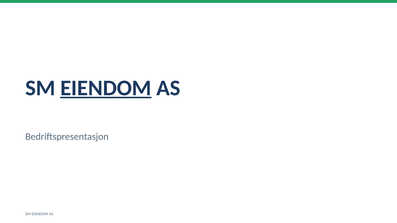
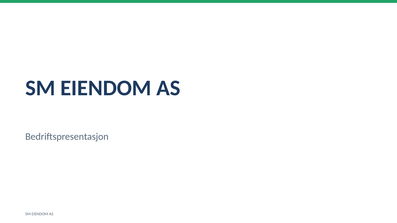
EIENDOM at (106, 88) underline: present -> none
